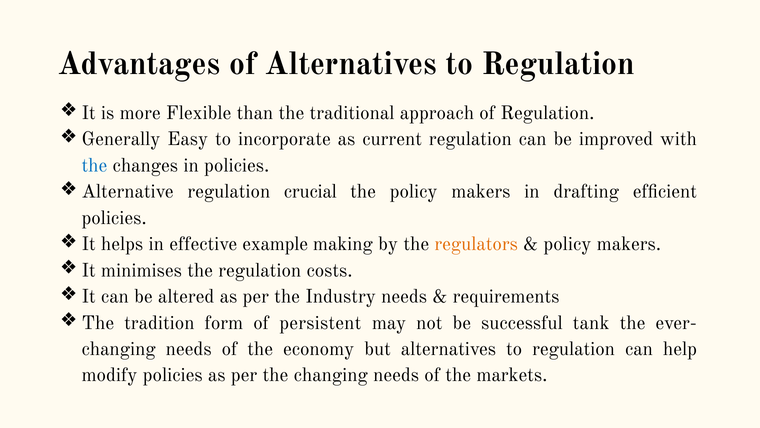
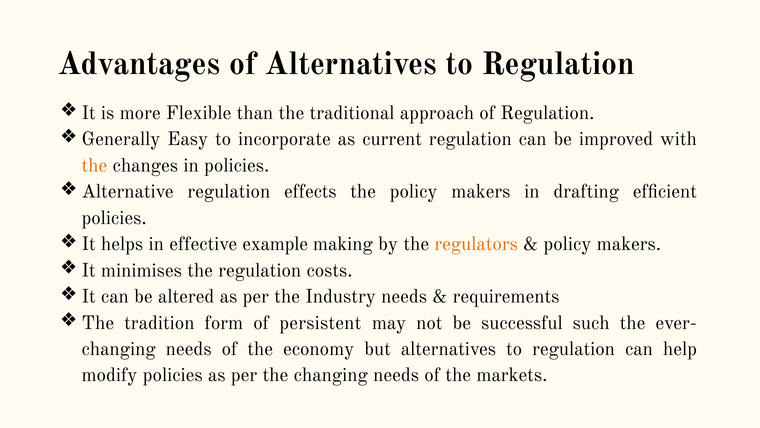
the at (94, 165) colour: blue -> orange
crucial: crucial -> effects
tank: tank -> such
